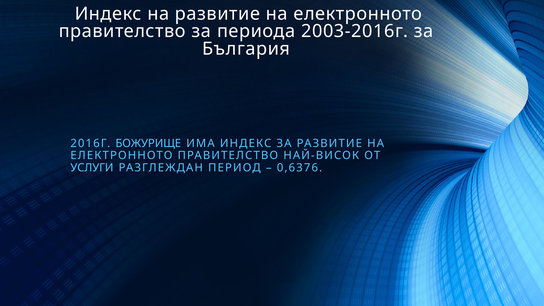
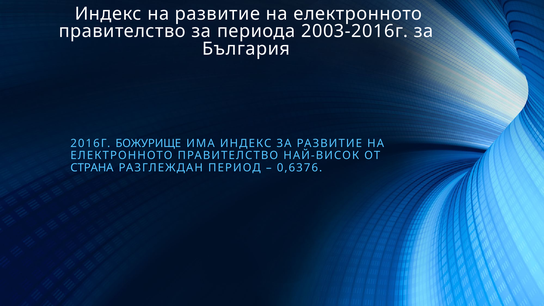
УСЛУГИ: УСЛУГИ -> СТРАНА
